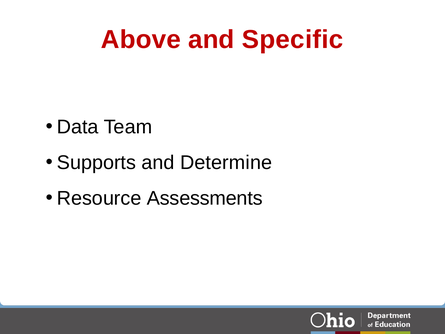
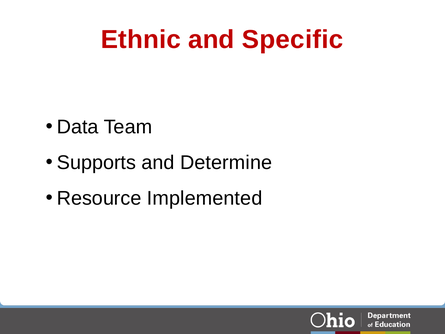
Above: Above -> Ethnic
Assessments: Assessments -> Implemented
